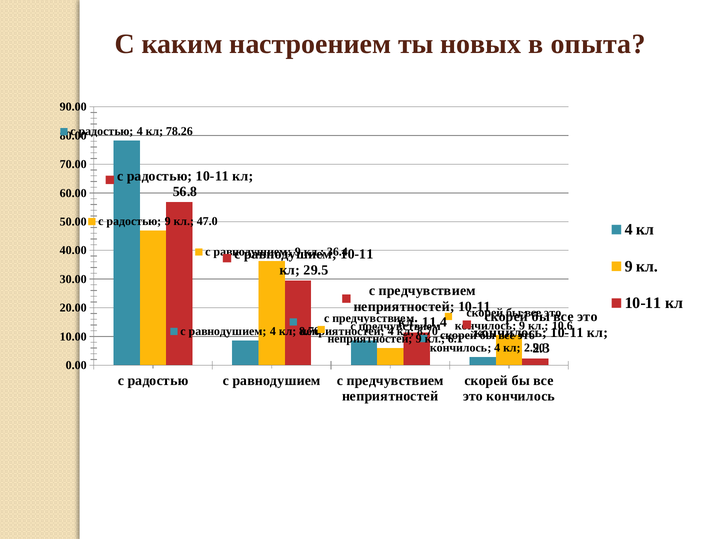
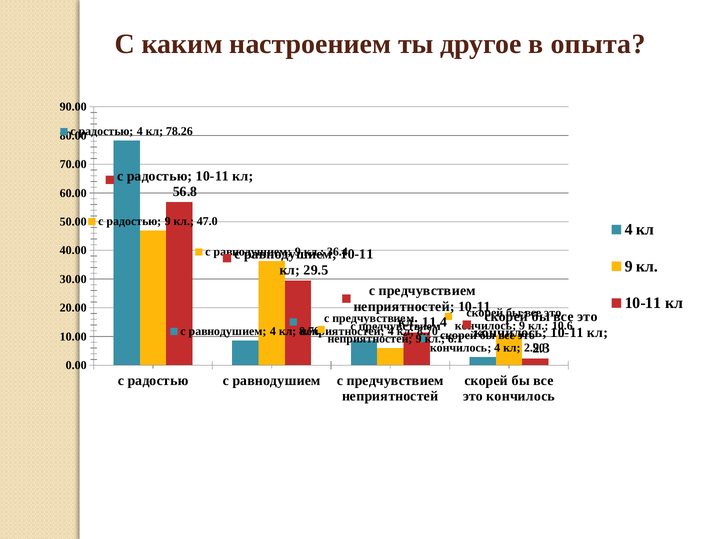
новых: новых -> другое
